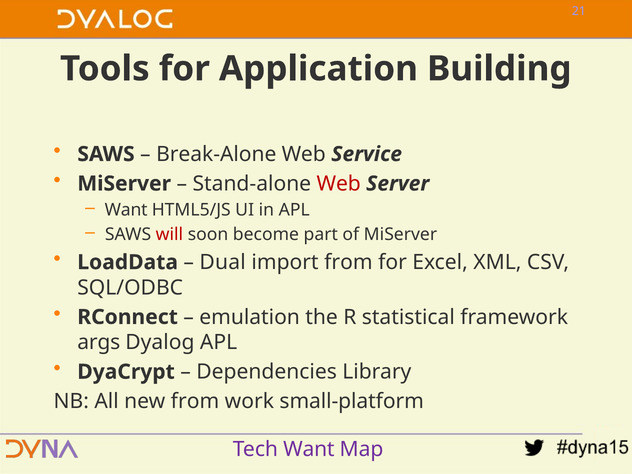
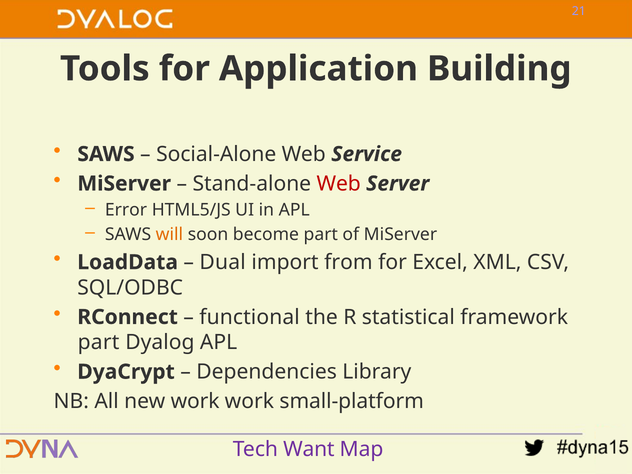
Break-Alone: Break-Alone -> Social-Alone
Want at (126, 210): Want -> Error
will colour: red -> orange
emulation: emulation -> functional
args at (99, 342): args -> part
new from: from -> work
